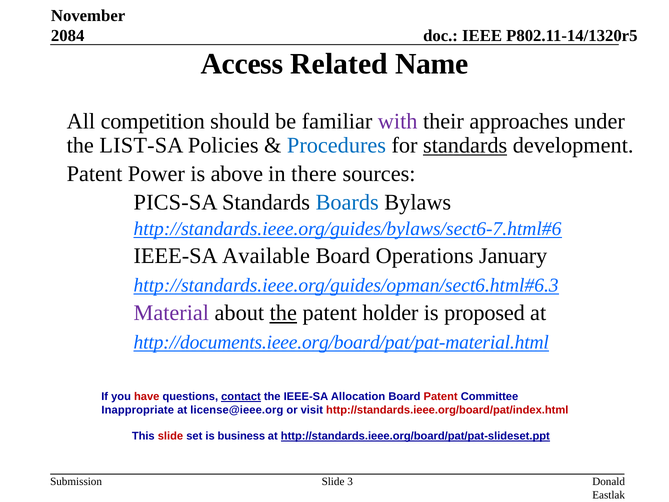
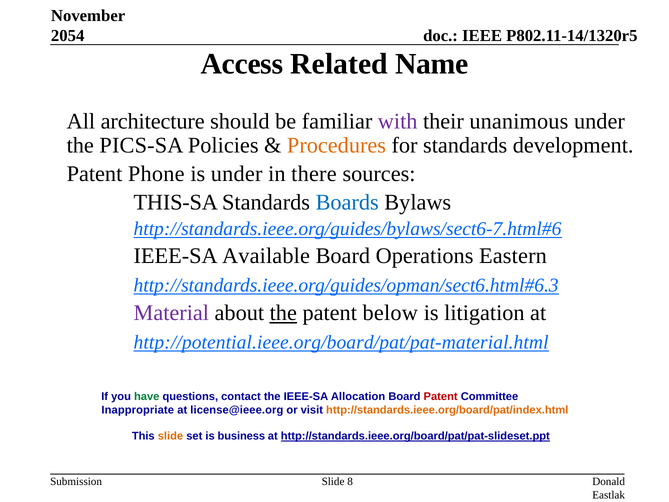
2084: 2084 -> 2054
competition: competition -> architecture
approaches: approaches -> unanimous
LIST-SA: LIST-SA -> PICS-SA
Procedures colour: blue -> orange
standards at (465, 145) underline: present -> none
Power: Power -> Phone
is above: above -> under
PICS-SA: PICS-SA -> THIS-SA
January: January -> Eastern
holder: holder -> below
proposed: proposed -> litigation
http://documents.ieee.org/board/pat/pat-material.html: http://documents.ieee.org/board/pat/pat-material.html -> http://potential.ieee.org/board/pat/pat-material.html
have colour: red -> green
contact underline: present -> none
http://standards.ieee.org/board/pat/index.html colour: red -> orange
slide at (170, 436) colour: red -> orange
3: 3 -> 8
